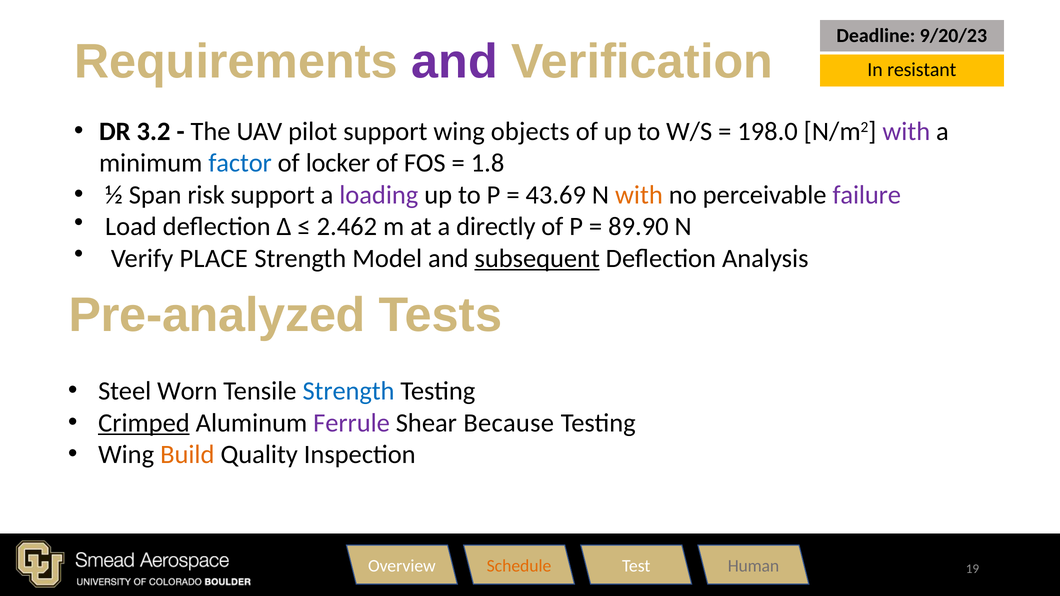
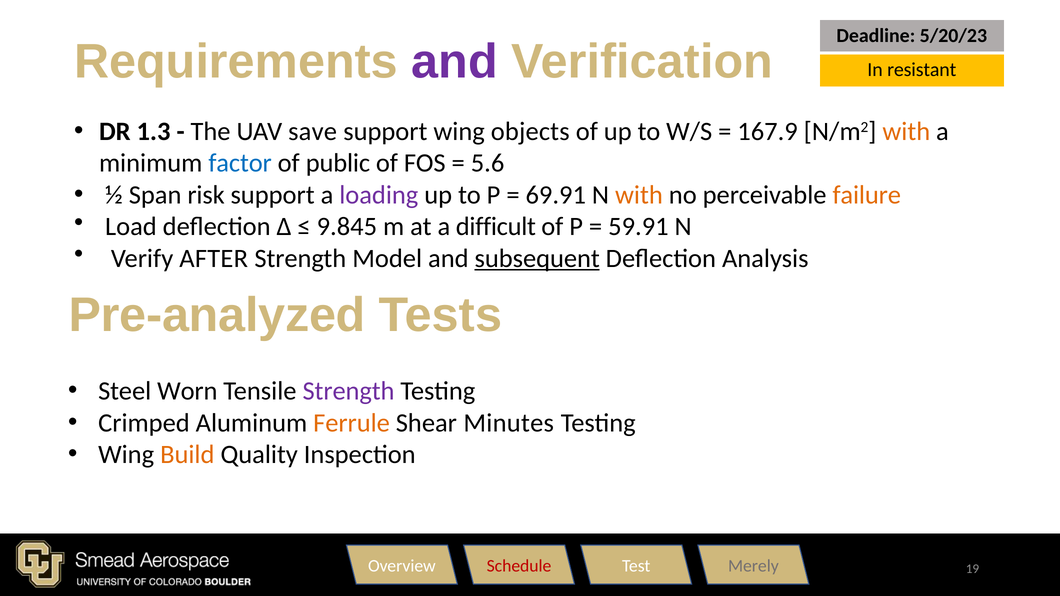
9/20/23: 9/20/23 -> 5/20/23
3.2: 3.2 -> 1.3
pilot: pilot -> save
198.0: 198.0 -> 167.9
with at (906, 131) colour: purple -> orange
locker: locker -> public
1.8: 1.8 -> 5.6
43.69: 43.69 -> 69.91
failure colour: purple -> orange
2.462: 2.462 -> 9.845
directly: directly -> difficult
89.90: 89.90 -> 59.91
PLACE: PLACE -> AFTER
Strength at (349, 391) colour: blue -> purple
Crimped underline: present -> none
Ferrule colour: purple -> orange
Because: Because -> Minutes
Schedule colour: orange -> red
Human: Human -> Merely
